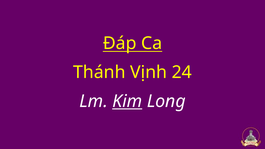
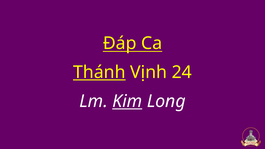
Thánh underline: none -> present
